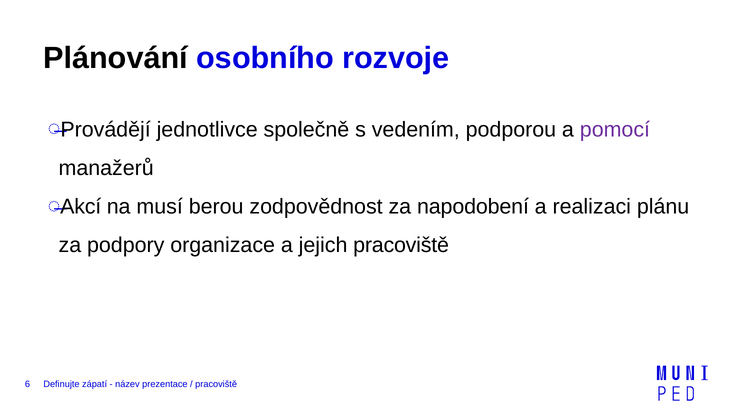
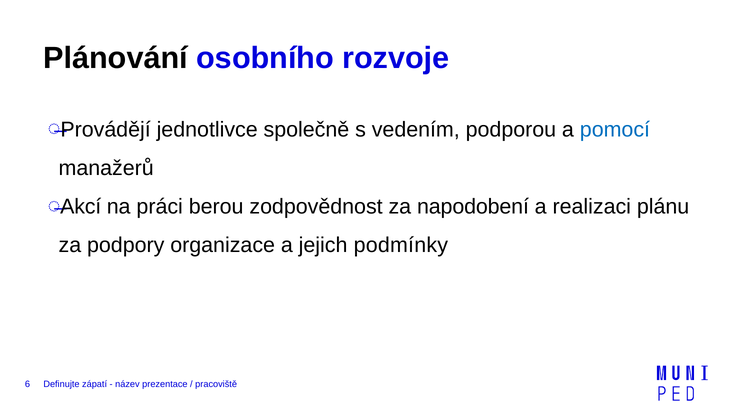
pomocí colour: purple -> blue
musí: musí -> práci
jejich pracoviště: pracoviště -> podmínky
